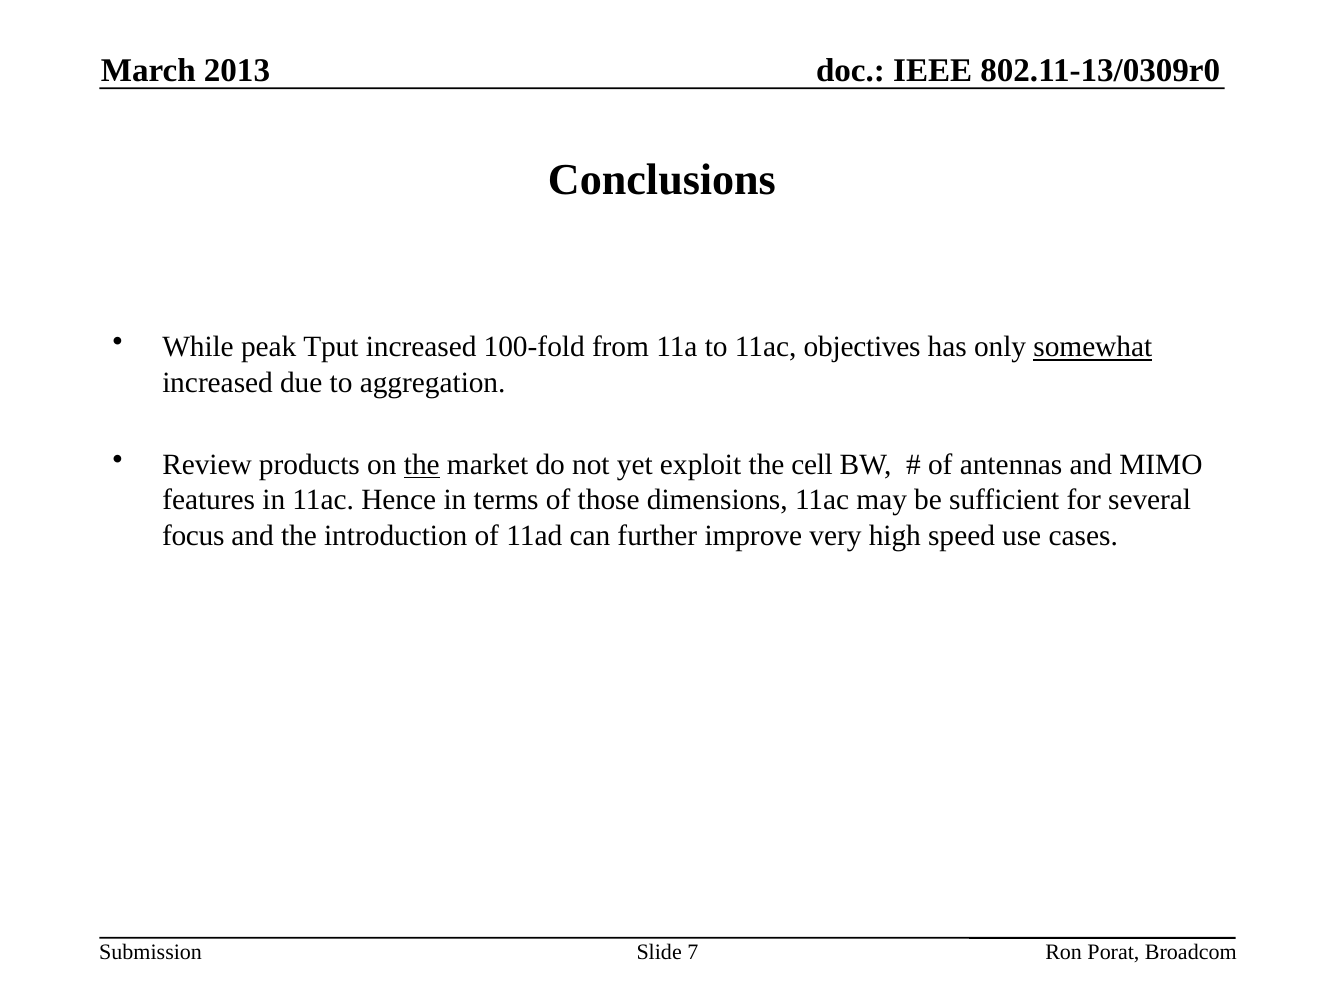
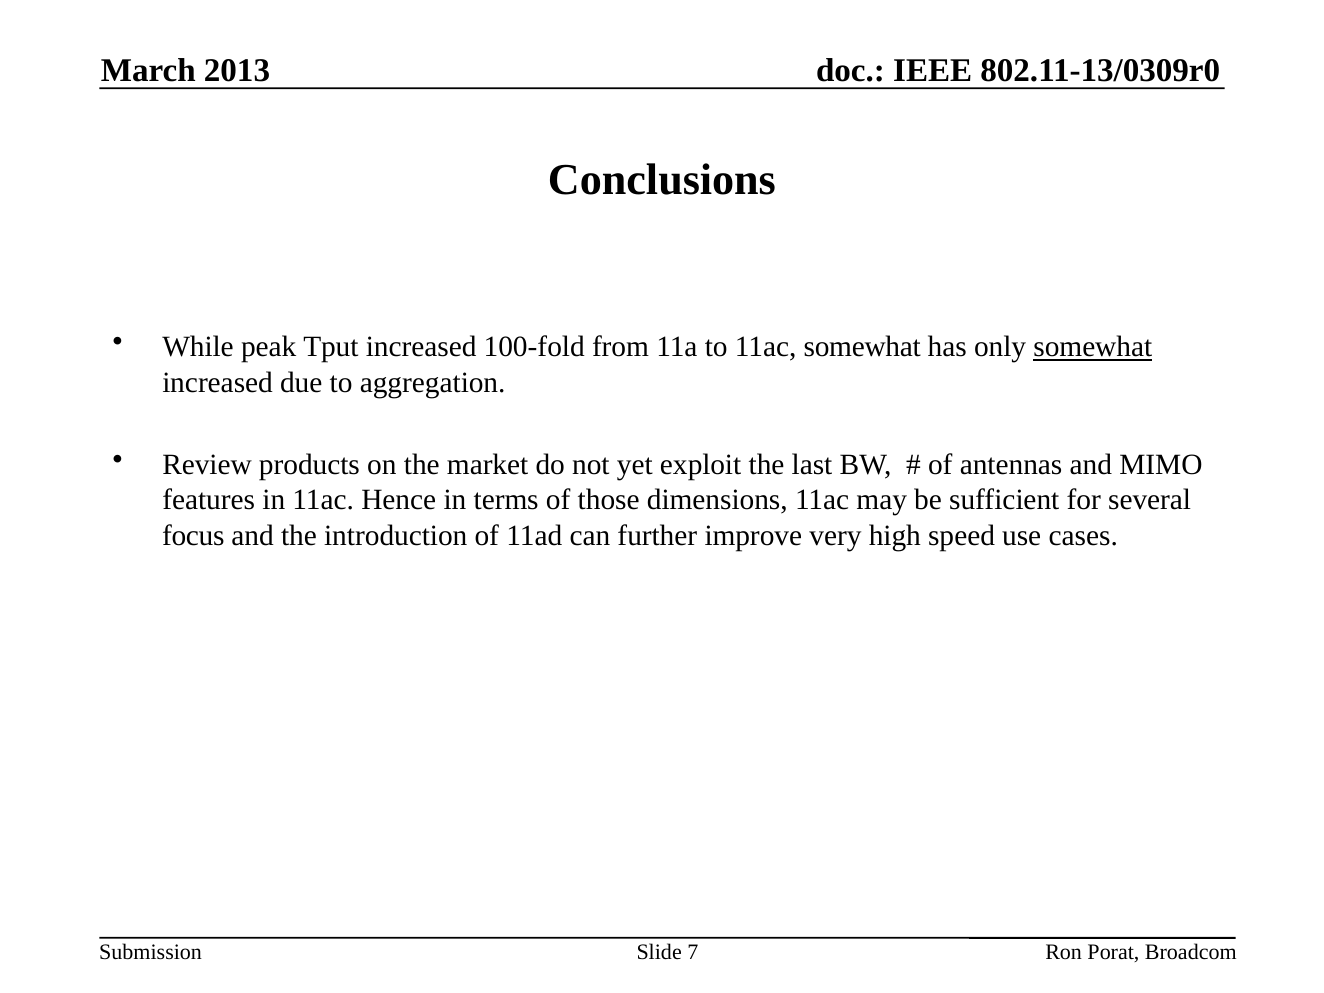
11ac objectives: objectives -> somewhat
the at (422, 465) underline: present -> none
cell: cell -> last
